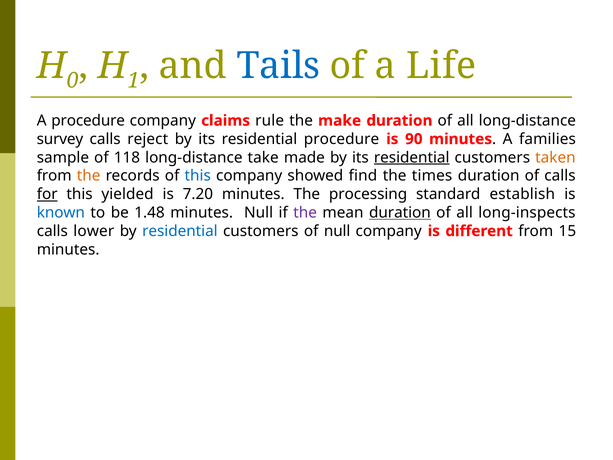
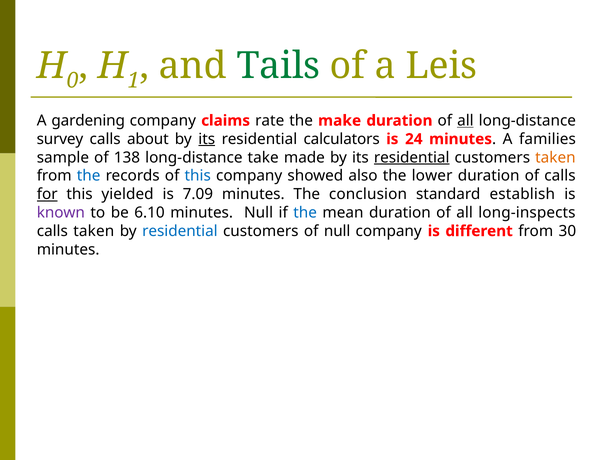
Tails colour: blue -> green
Life: Life -> Leis
A procedure: procedure -> gardening
rule: rule -> rate
all at (465, 121) underline: none -> present
reject: reject -> about
its at (207, 139) underline: none -> present
residential procedure: procedure -> calculators
90: 90 -> 24
118: 118 -> 138
the at (89, 176) colour: orange -> blue
find: find -> also
times: times -> lower
7.20: 7.20 -> 7.09
processing: processing -> conclusion
known colour: blue -> purple
1.48: 1.48 -> 6.10
the at (305, 213) colour: purple -> blue
duration at (400, 213) underline: present -> none
calls lower: lower -> taken
15: 15 -> 30
